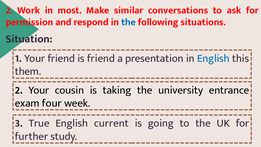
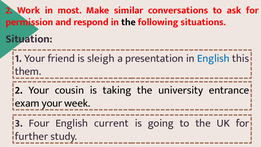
the at (129, 22) colour: blue -> black
is friend: friend -> sleigh
exam four: four -> your
True: True -> Four
